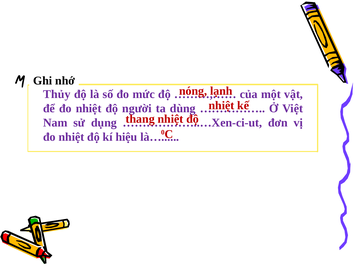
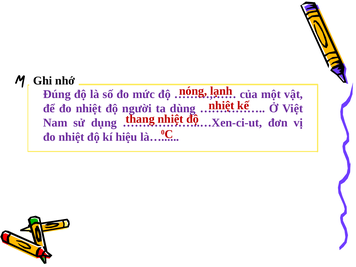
Thủy: Thủy -> Đúng
